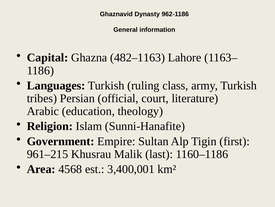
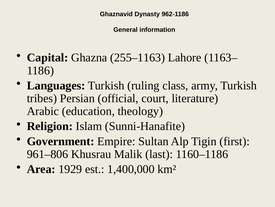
482–1163: 482–1163 -> 255–1163
961–215: 961–215 -> 961–806
4568: 4568 -> 1929
3,400,001: 3,400,001 -> 1,400,000
